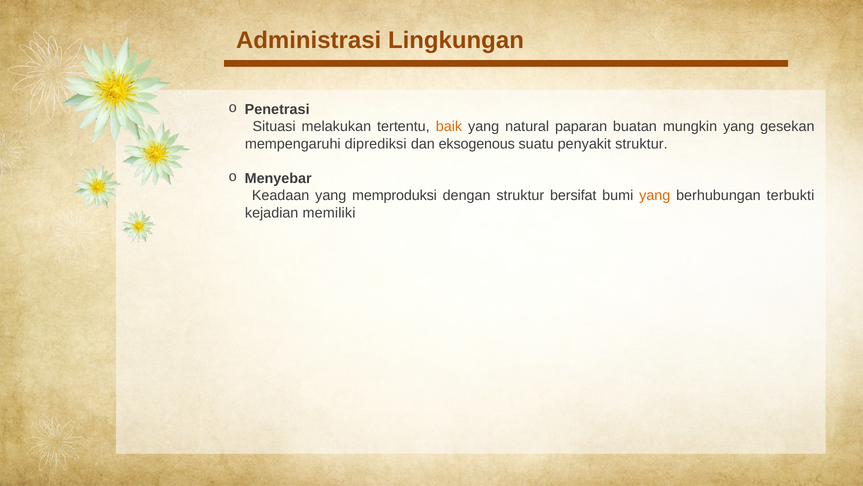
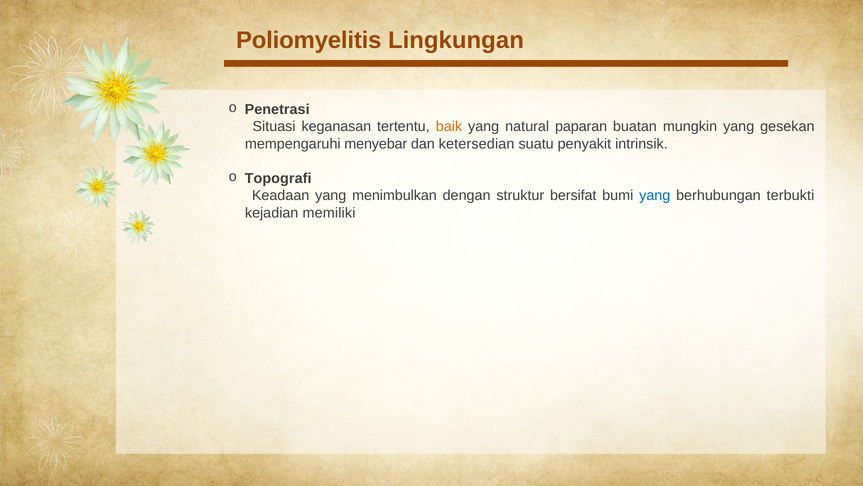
Administrasi: Administrasi -> Poliomyelitis
melakukan: melakukan -> keganasan
diprediksi: diprediksi -> menyebar
eksogenous: eksogenous -> ketersedian
penyakit struktur: struktur -> intrinsik
Menyebar: Menyebar -> Topografi
memproduksi: memproduksi -> menimbulkan
yang at (655, 195) colour: orange -> blue
